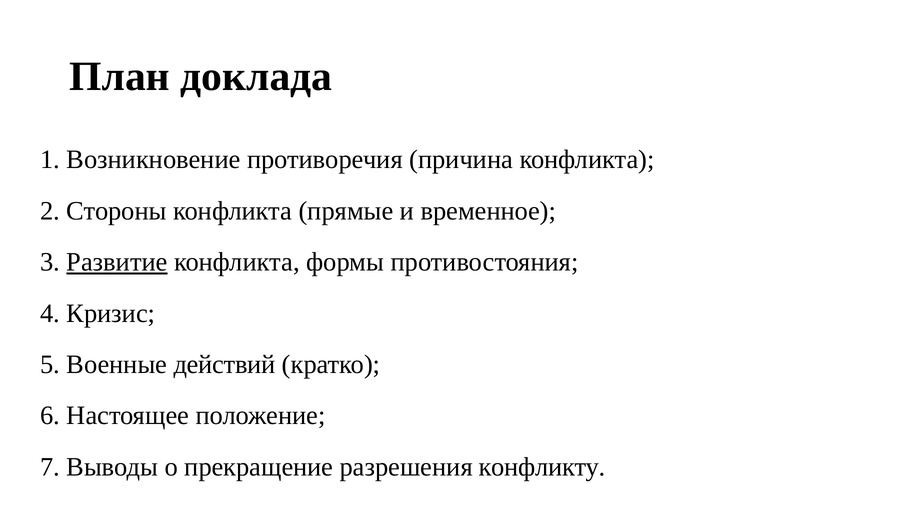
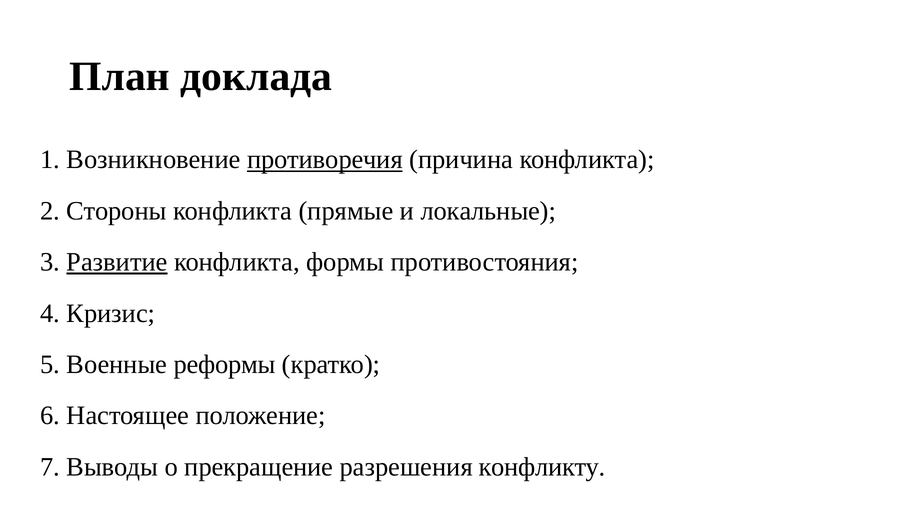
противоречия underline: none -> present
временное: временное -> локальные
действий: действий -> реформы
